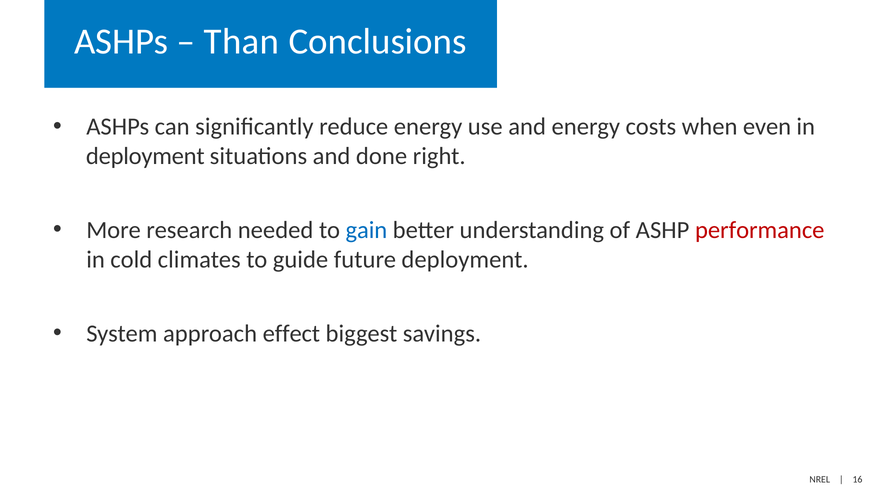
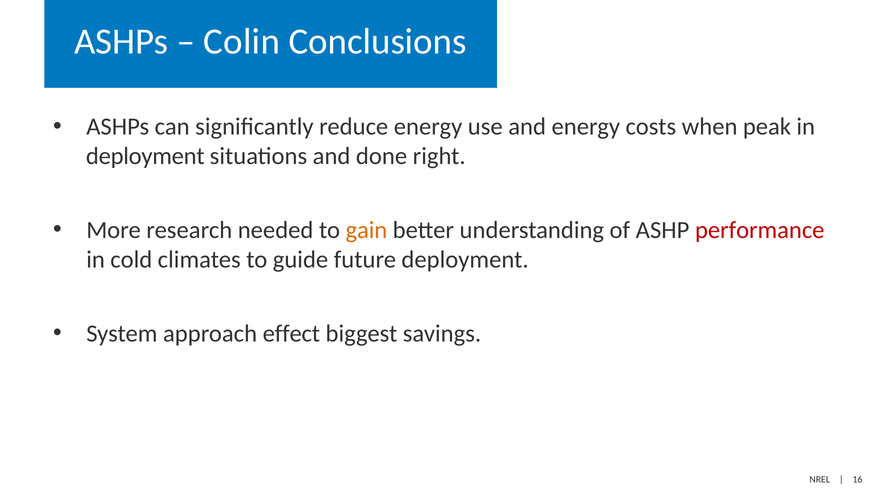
Than: Than -> Colin
even: even -> peak
gain colour: blue -> orange
